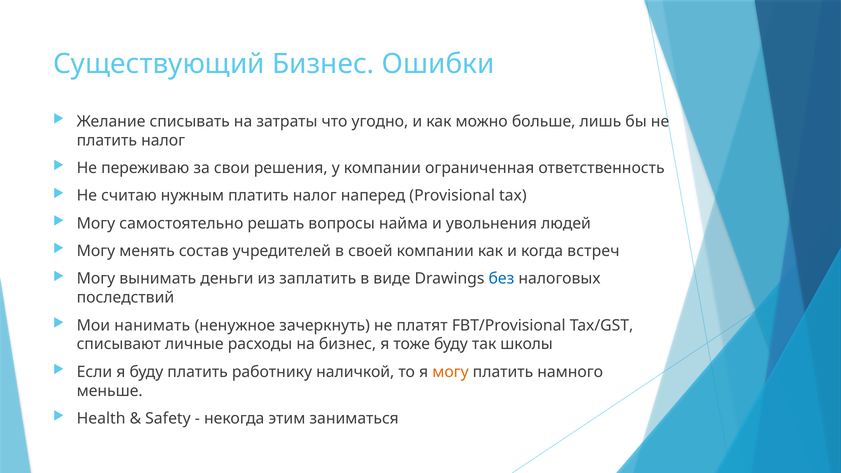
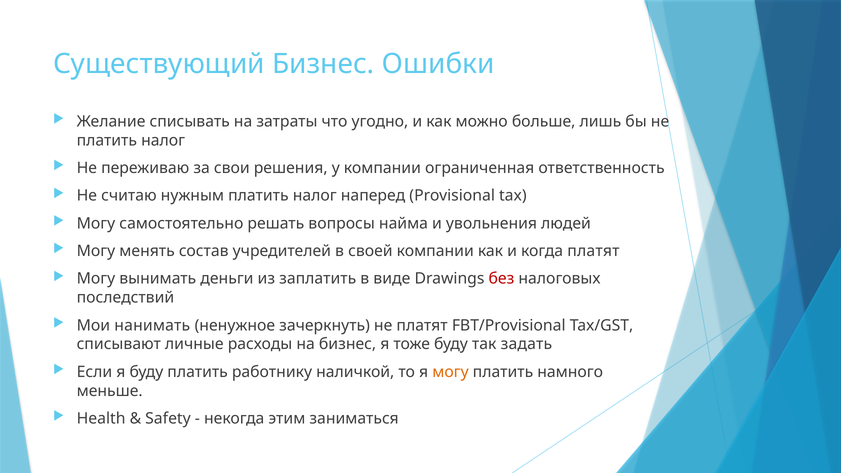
когда встреч: встреч -> платят
без colour: blue -> red
школы: школы -> задать
